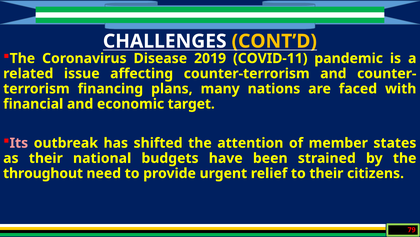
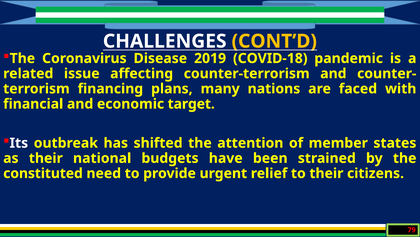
COVID-11: COVID-11 -> COVID-18
Its colour: pink -> white
throughout: throughout -> constituted
